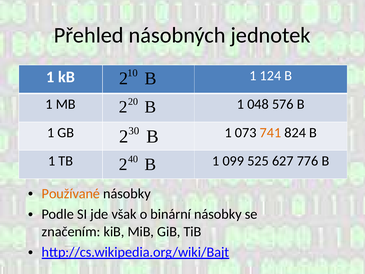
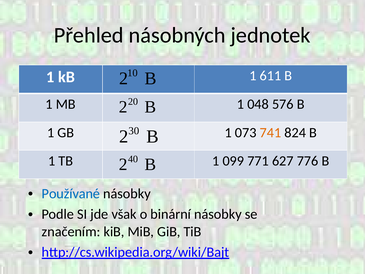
124: 124 -> 611
525: 525 -> 771
Používané colour: orange -> blue
